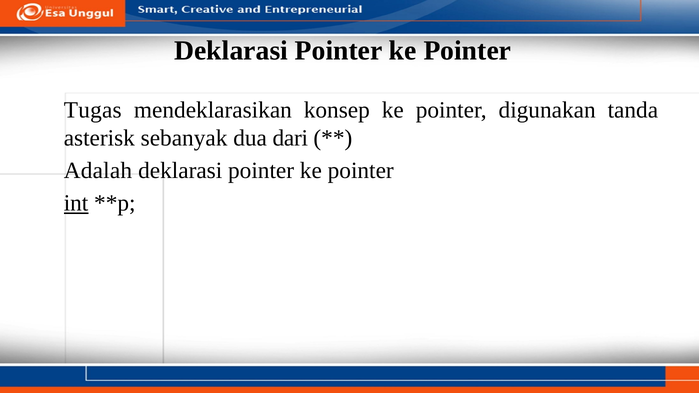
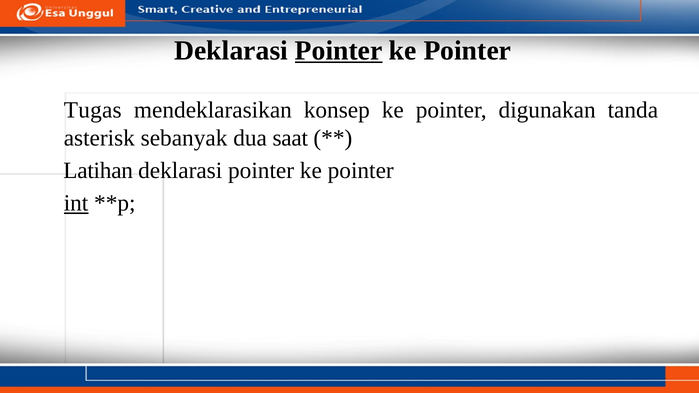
Pointer at (339, 50) underline: none -> present
dari: dari -> saat
Adalah: Adalah -> Latihan
